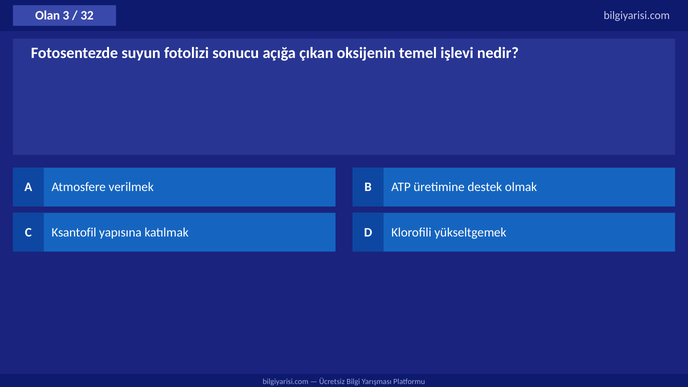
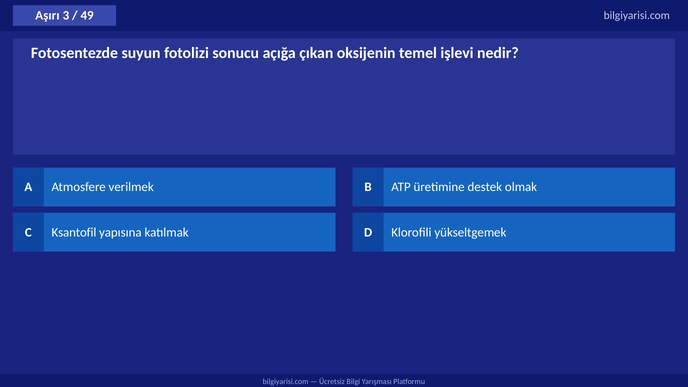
Olan: Olan -> Aşırı
32: 32 -> 49
